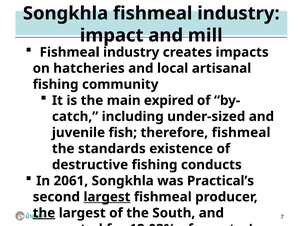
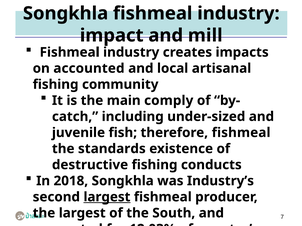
on hatcheries: hatcheries -> accounted
expired: expired -> comply
2061: 2061 -> 2018
Practical’s: Practical’s -> Industry’s
the at (44, 213) underline: present -> none
